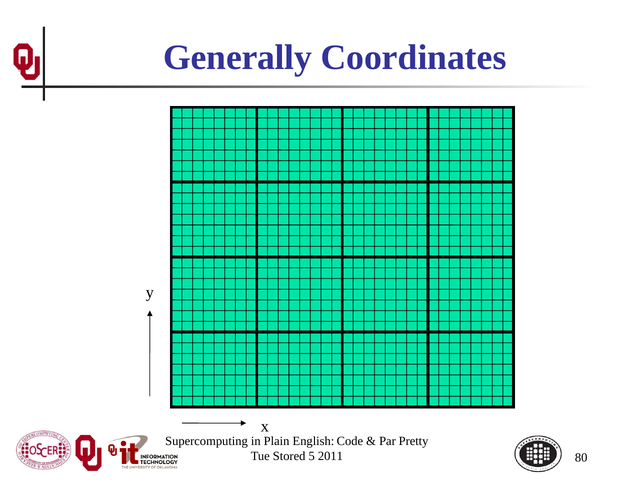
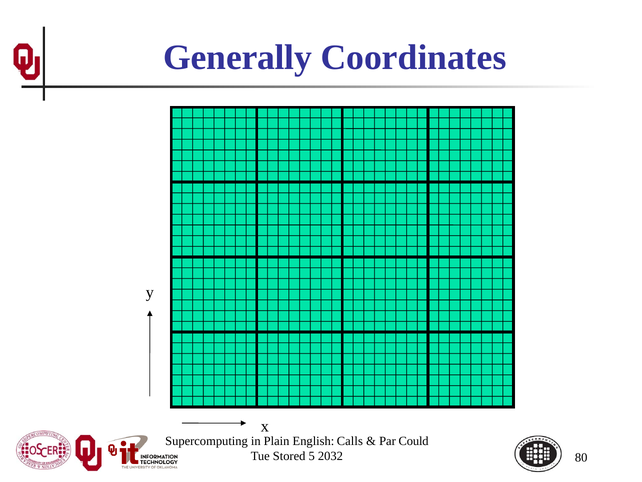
Code: Code -> Calls
Pretty: Pretty -> Could
2011: 2011 -> 2032
